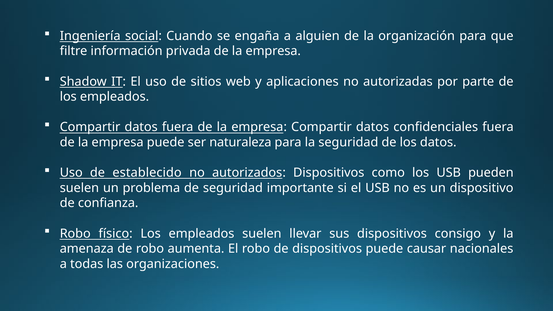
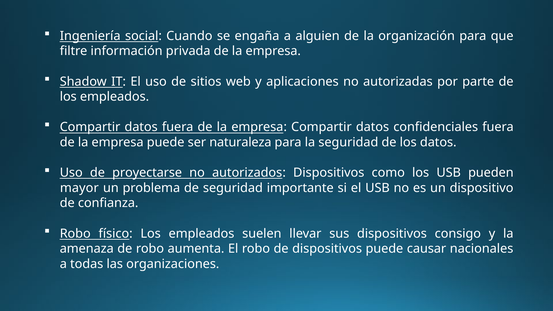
establecido: establecido -> proyectarse
suelen at (79, 188): suelen -> mayor
